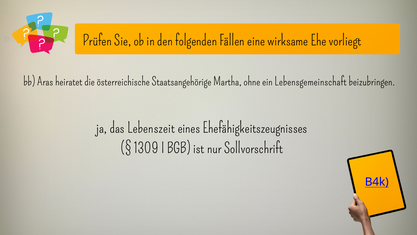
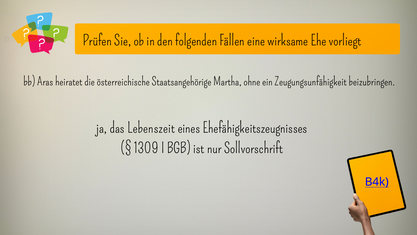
Lebensgemeinschaft: Lebensgemeinschaft -> Zeugungsunfähigkeit
